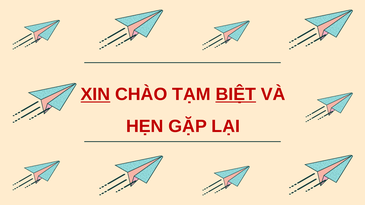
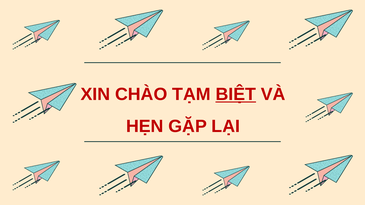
XIN underline: present -> none
